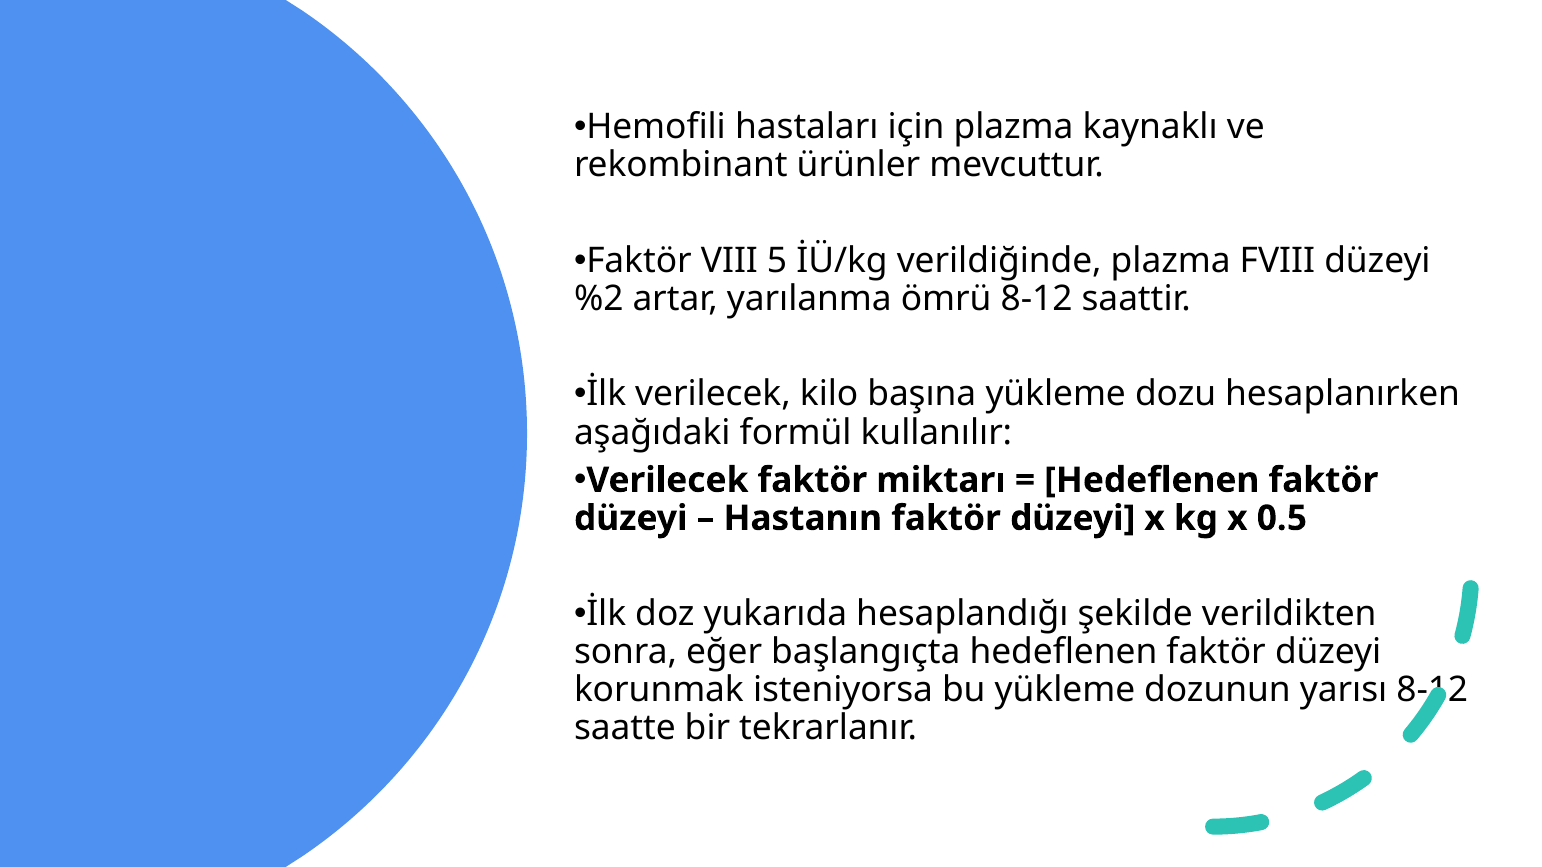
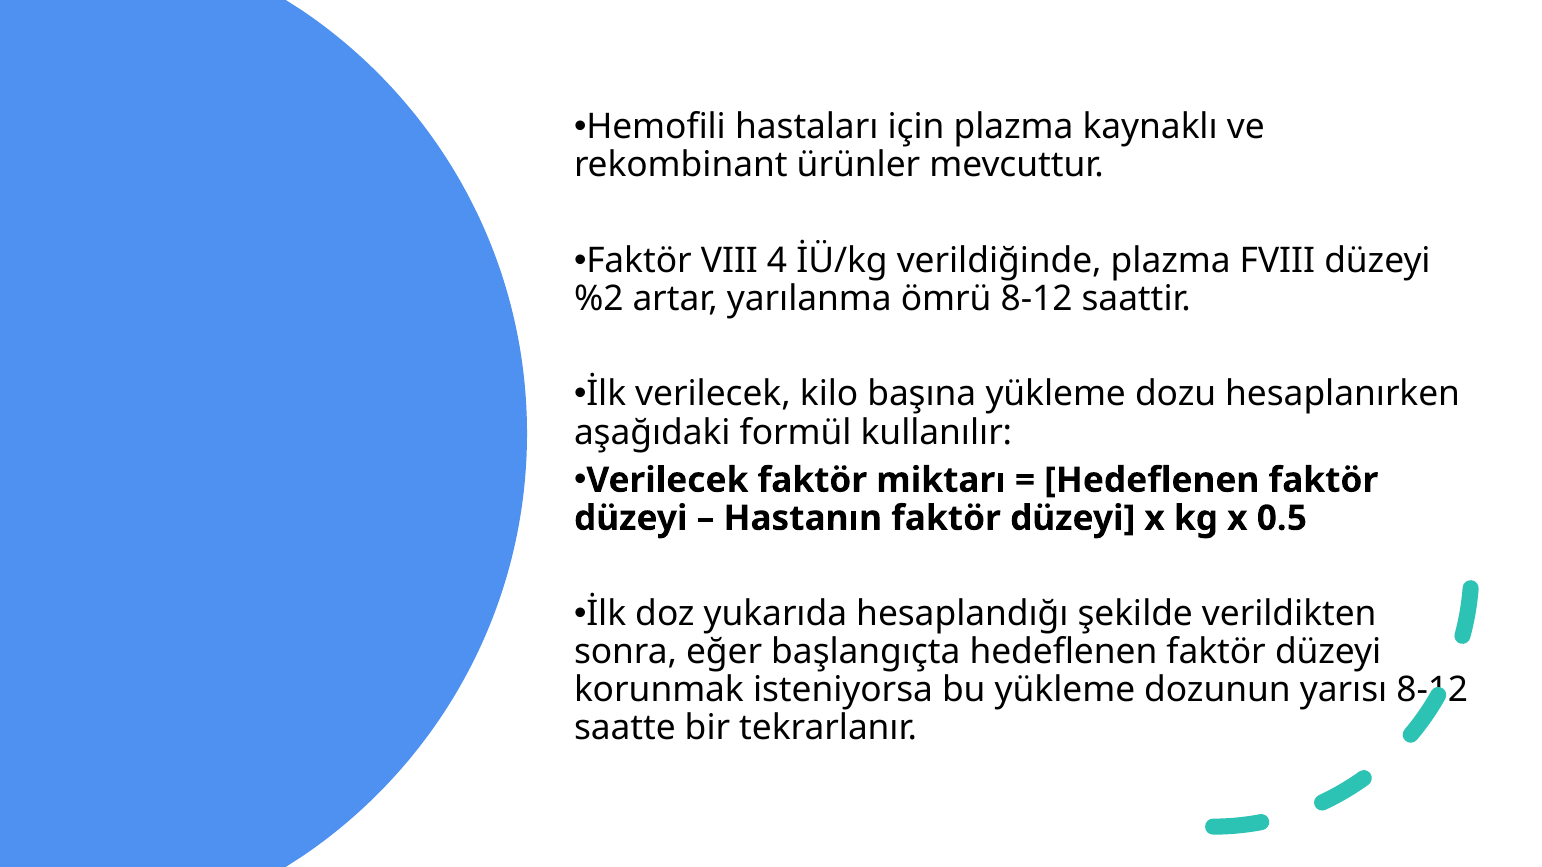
5: 5 -> 4
